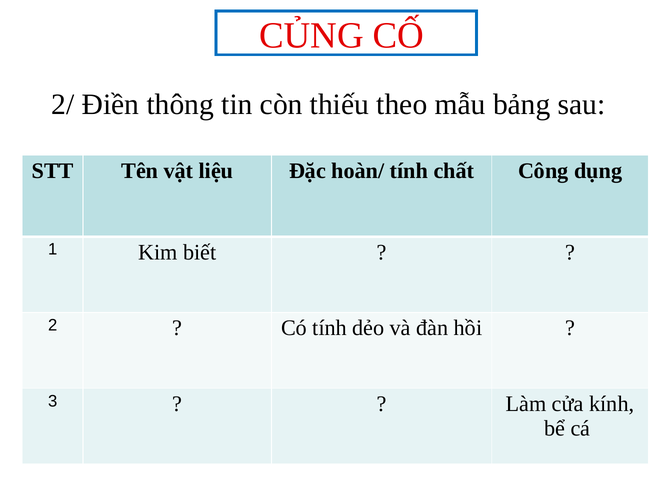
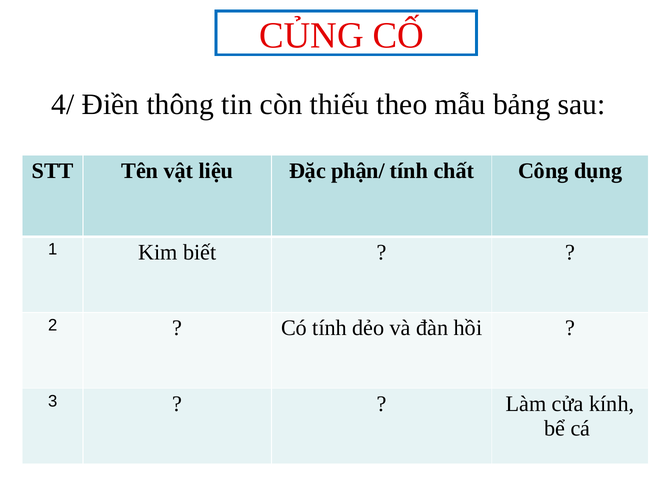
2/: 2/ -> 4/
hoàn/: hoàn/ -> phận/
